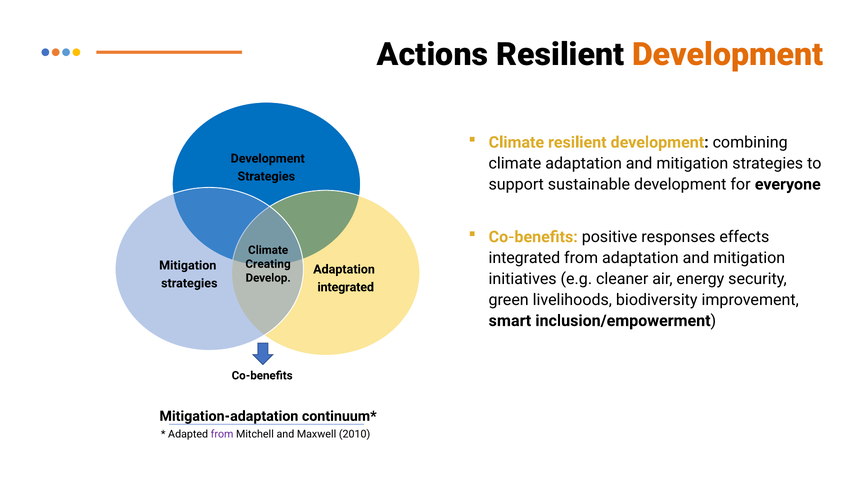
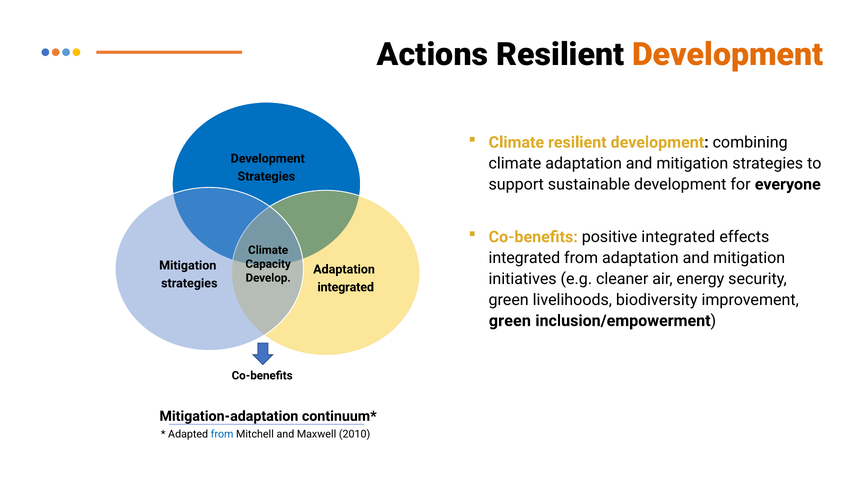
positive responses: responses -> integrated
Creating: Creating -> Capacity
smart at (510, 321): smart -> green
from at (222, 435) colour: purple -> blue
